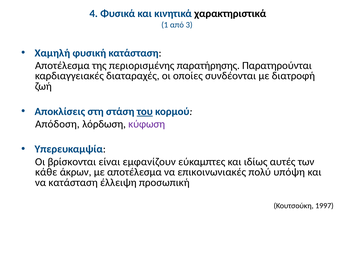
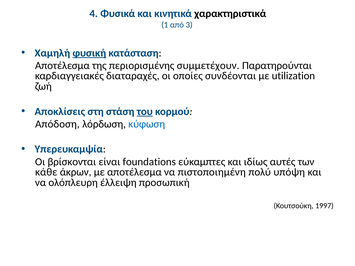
φυσική underline: none -> present
παρατήρησης: παρατήρησης -> συμμετέχουν
διατροφή: διατροφή -> utilization
κύφωση colour: purple -> blue
εμφανίζουν: εμφανίζουν -> foundations
επικοινωνιακές: επικοινωνιακές -> πιστοποιημένη
να κατάσταση: κατάσταση -> ολόπλευρη
